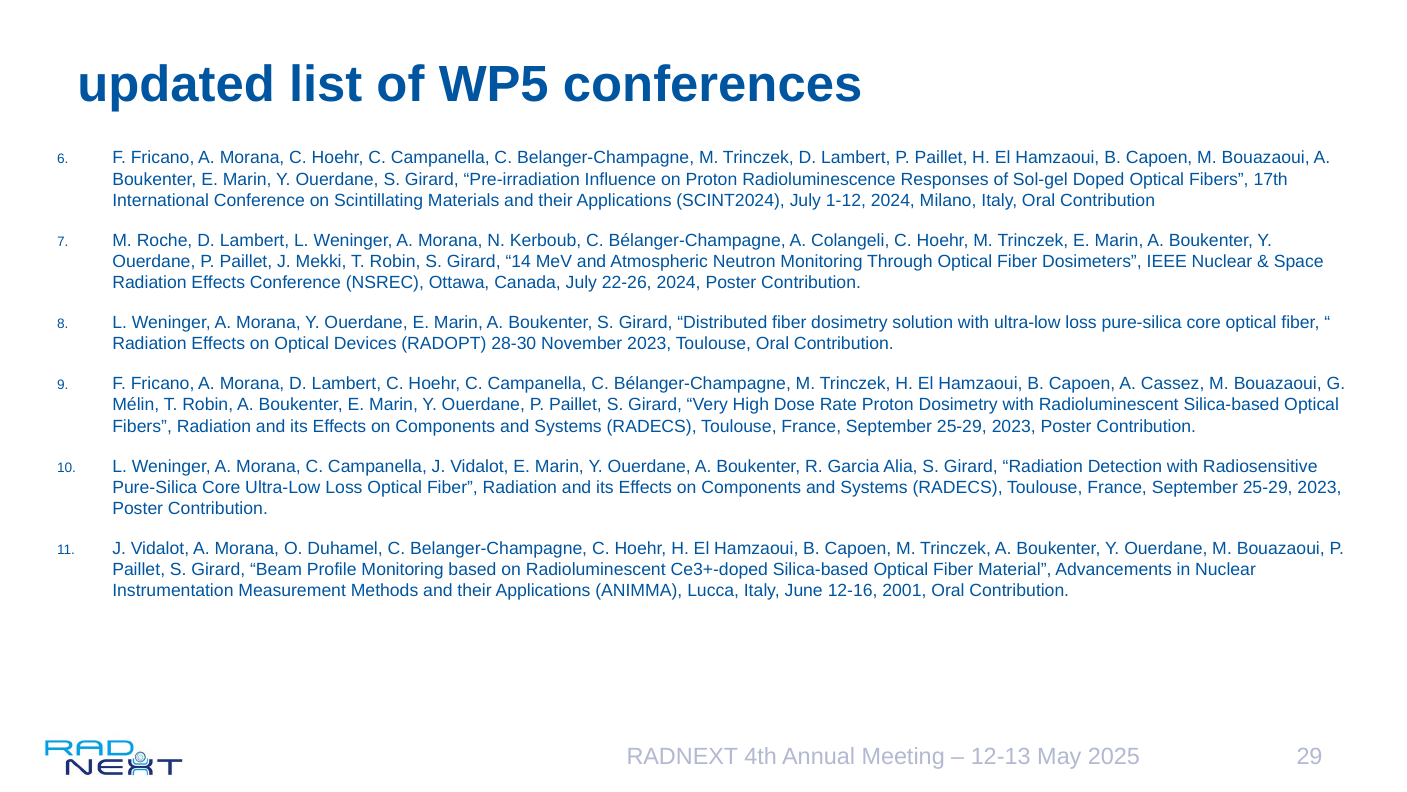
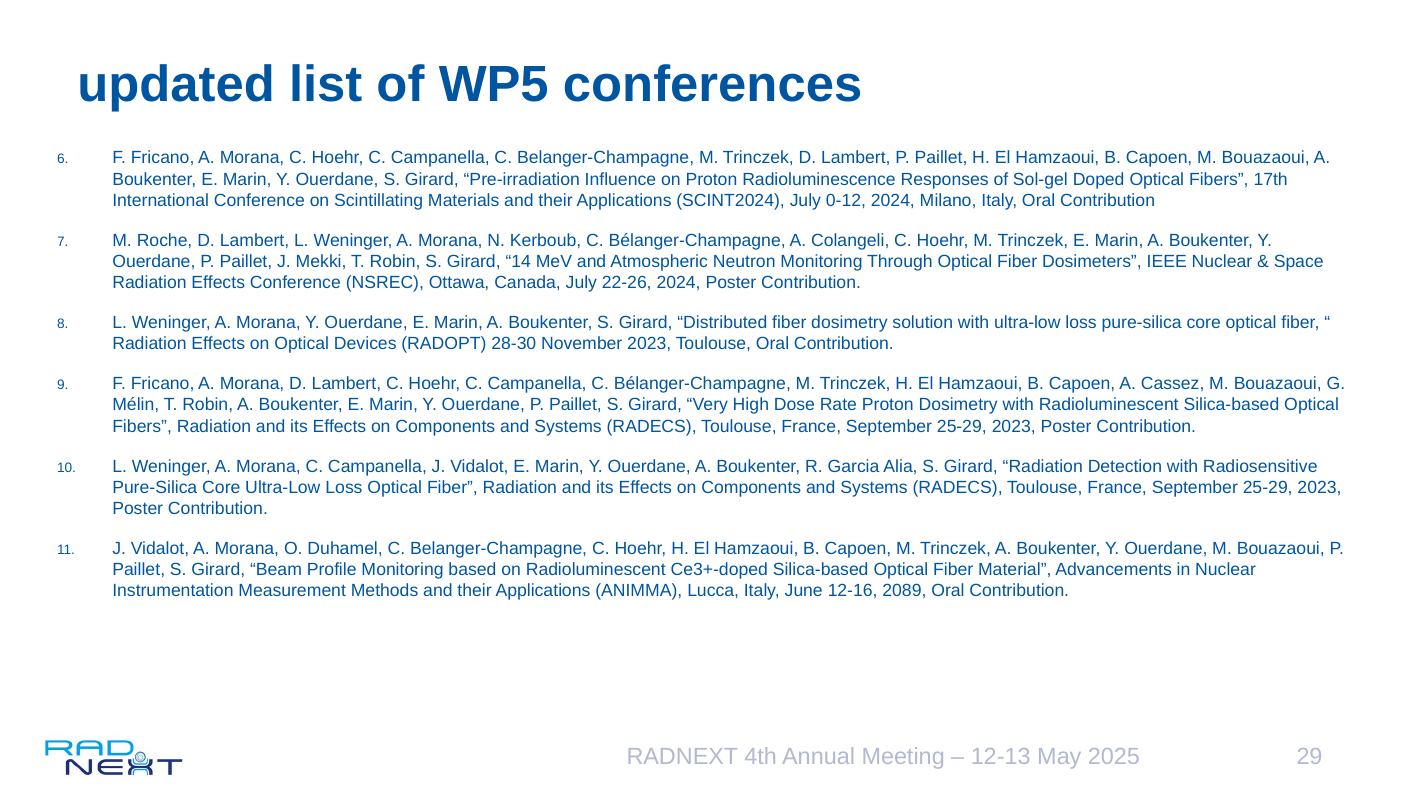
1-12: 1-12 -> 0-12
2001: 2001 -> 2089
